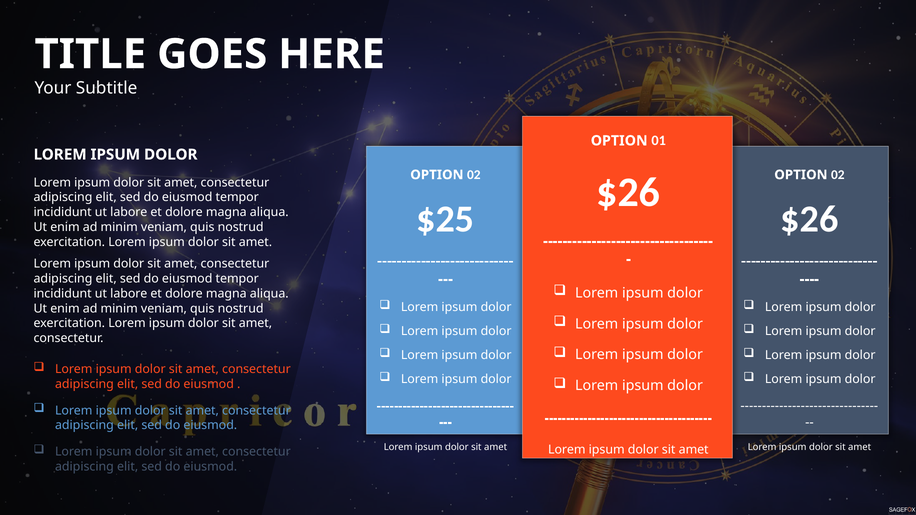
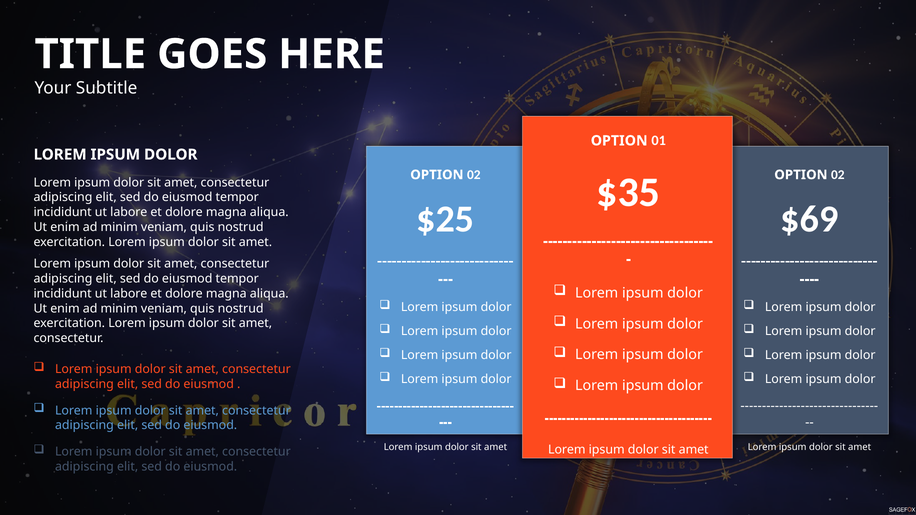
$26 at (628, 193): $26 -> $35
$26 at (809, 219): $26 -> $69
